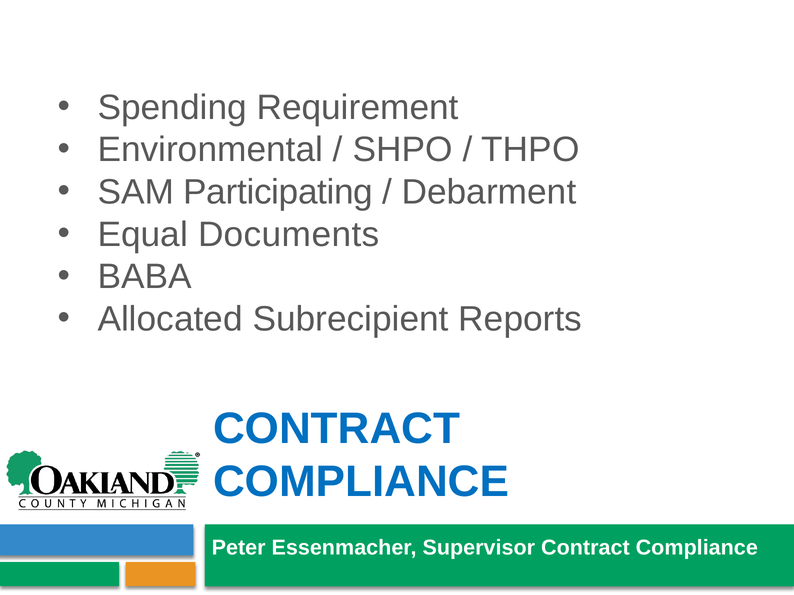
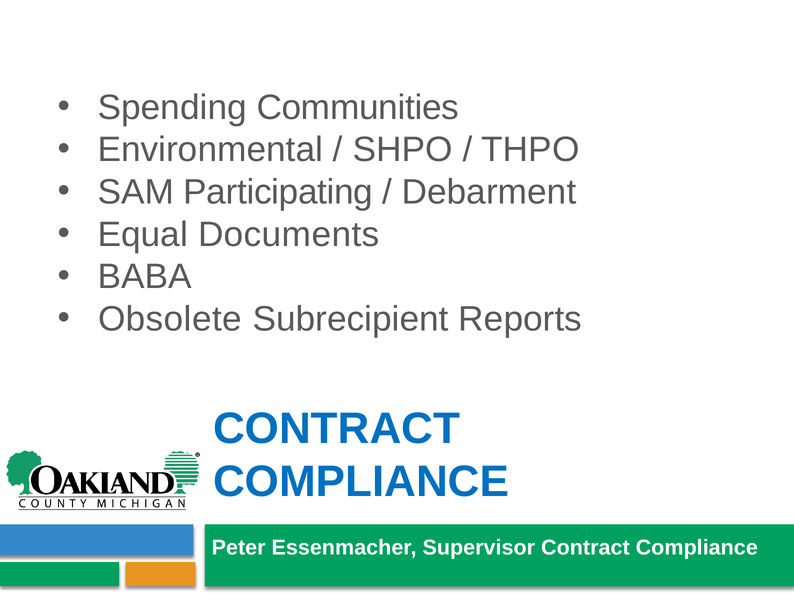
Requirement: Requirement -> Communities
Allocated: Allocated -> Obsolete
